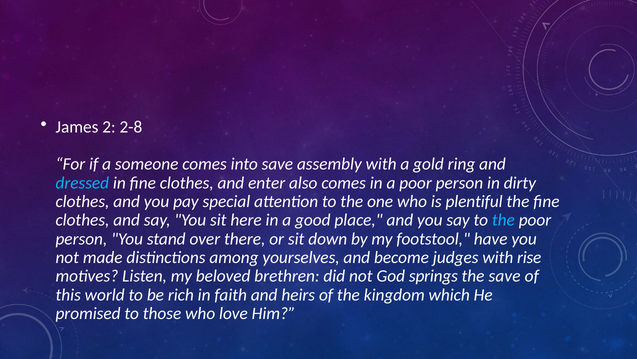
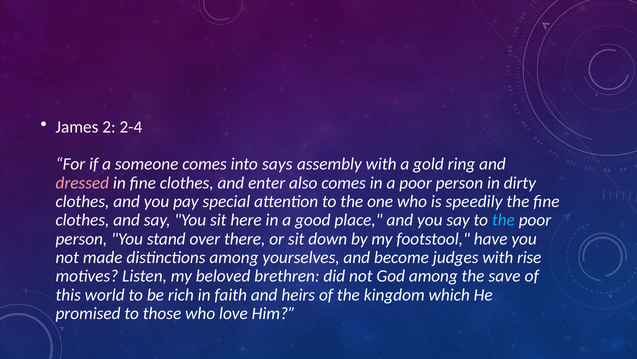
2-8: 2-8 -> 2-4
into save: save -> says
dressed colour: light blue -> pink
plentiful: plentiful -> speedily
God springs: springs -> among
